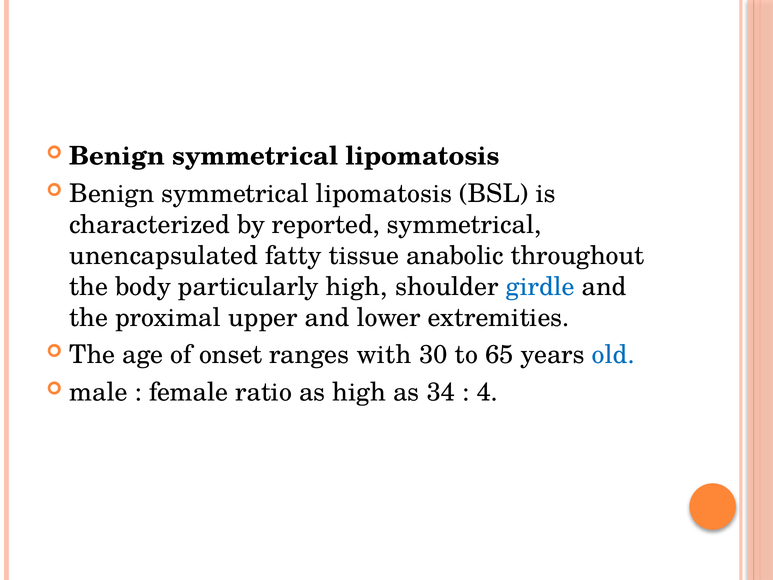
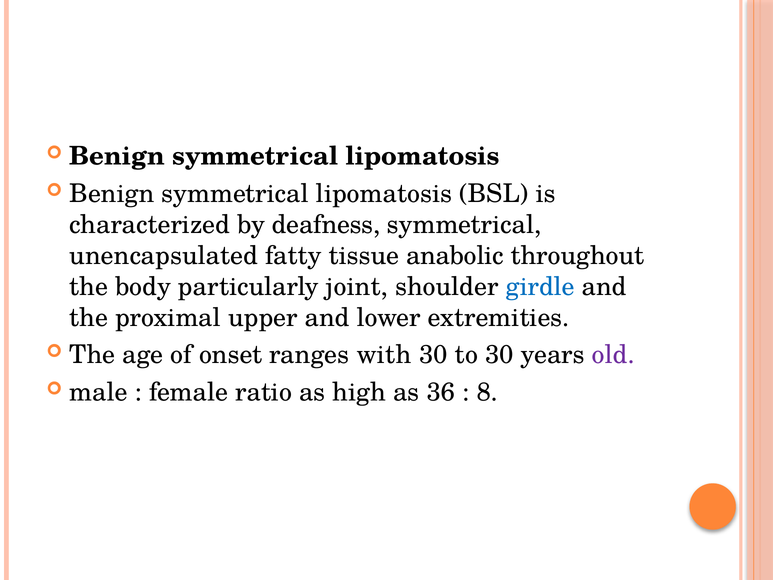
reported: reported -> deafness
particularly high: high -> joint
to 65: 65 -> 30
old colour: blue -> purple
34: 34 -> 36
4: 4 -> 8
